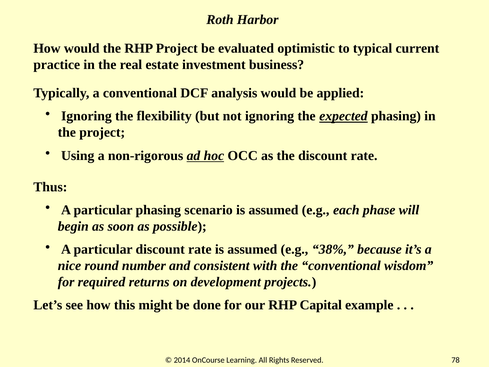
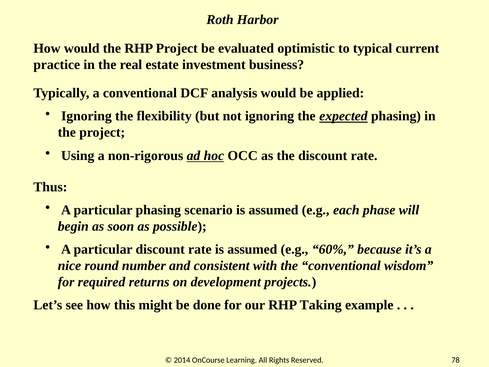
38%: 38% -> 60%
Capital: Capital -> Taking
